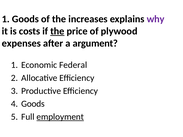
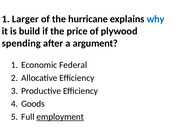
1 Goods: Goods -> Larger
increases: increases -> hurricane
why colour: purple -> blue
costs: costs -> build
the at (57, 31) underline: present -> none
expenses: expenses -> spending
